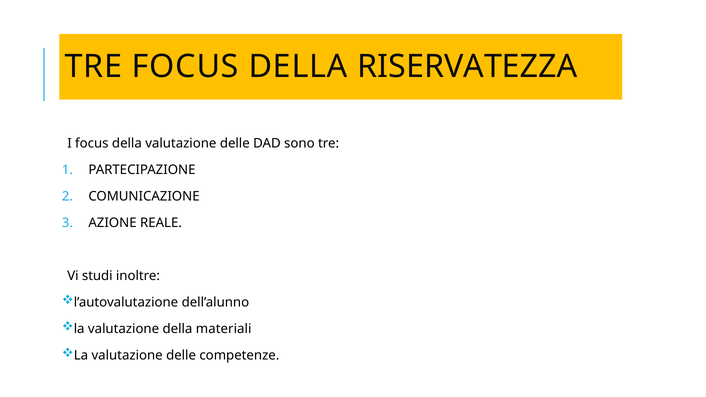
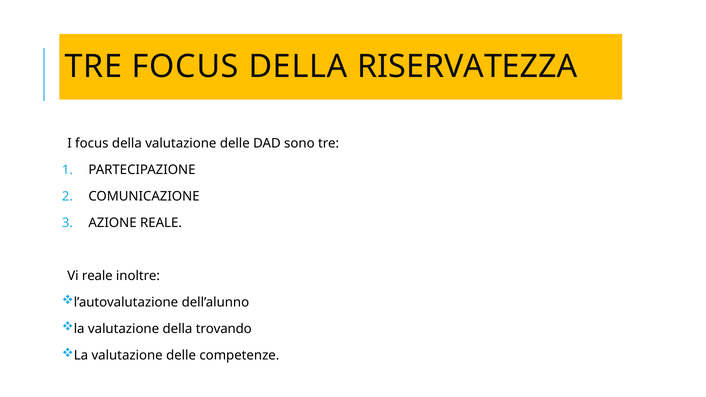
Vi studi: studi -> reale
materiali: materiali -> trovando
